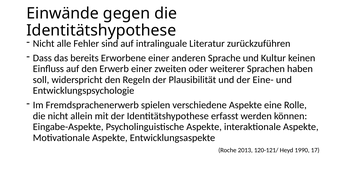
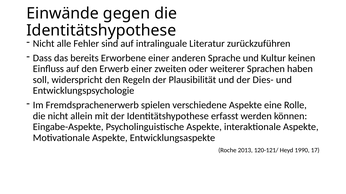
Eine-: Eine- -> Dies-
